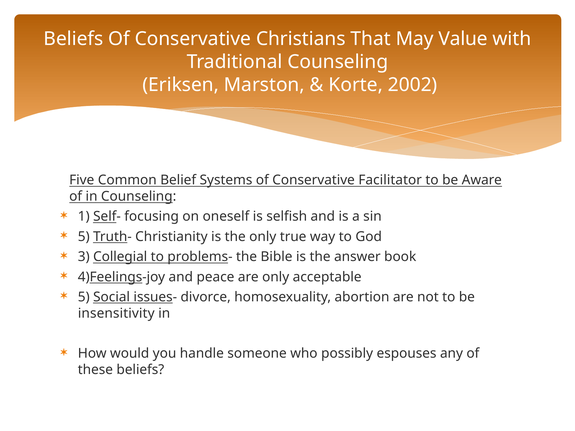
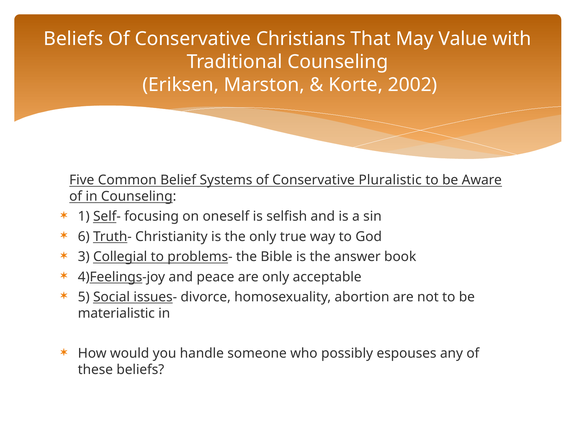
Facilitator: Facilitator -> Pluralistic
5 at (84, 237): 5 -> 6
insensitivity: insensitivity -> materialistic
